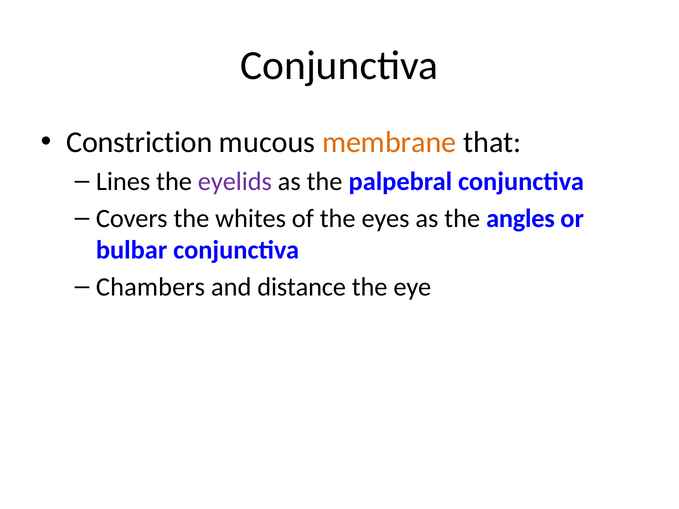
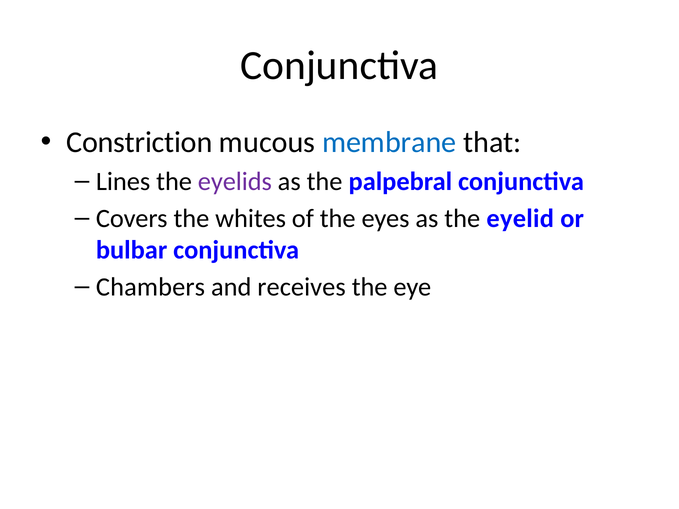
membrane colour: orange -> blue
angles: angles -> eyelid
distance: distance -> receives
